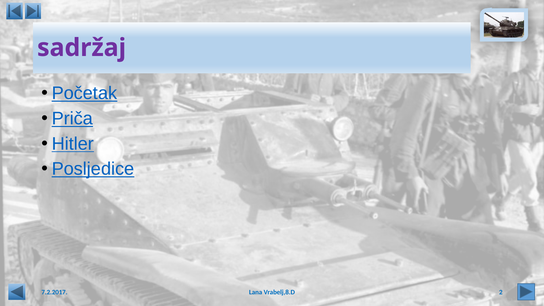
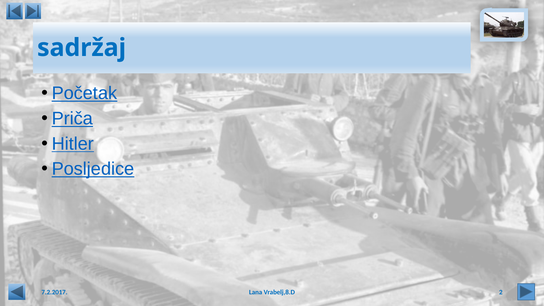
sadržaj colour: purple -> blue
